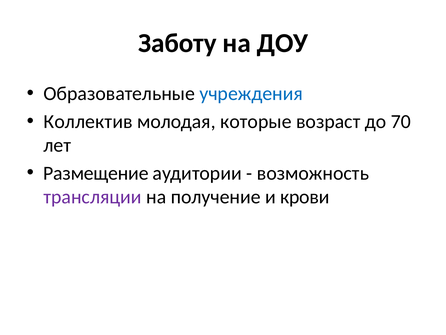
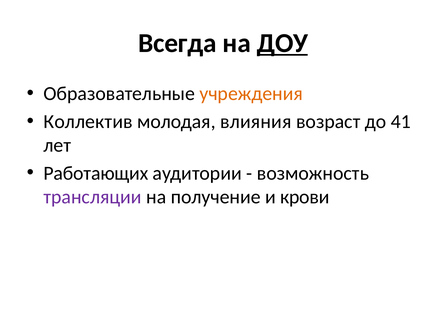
Заботу: Заботу -> Всегда
ДОУ underline: none -> present
учреждения colour: blue -> orange
которые: которые -> влияния
70: 70 -> 41
Размещение: Размещение -> Работающих
